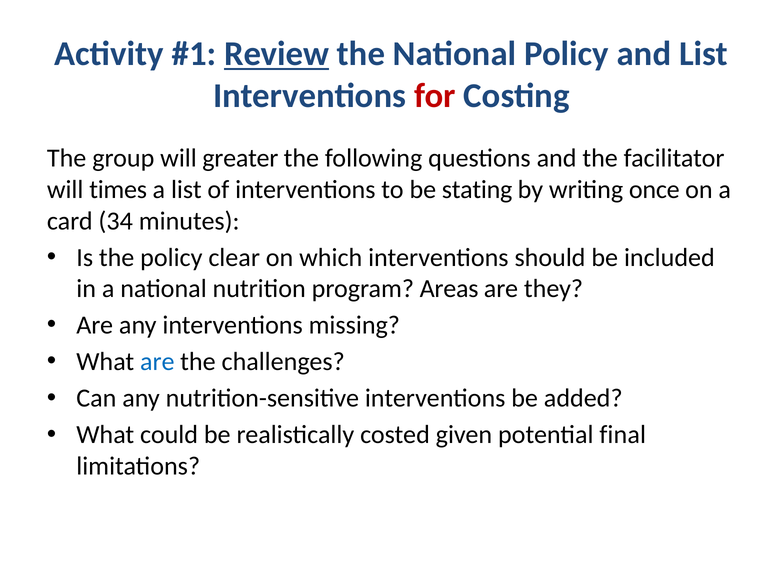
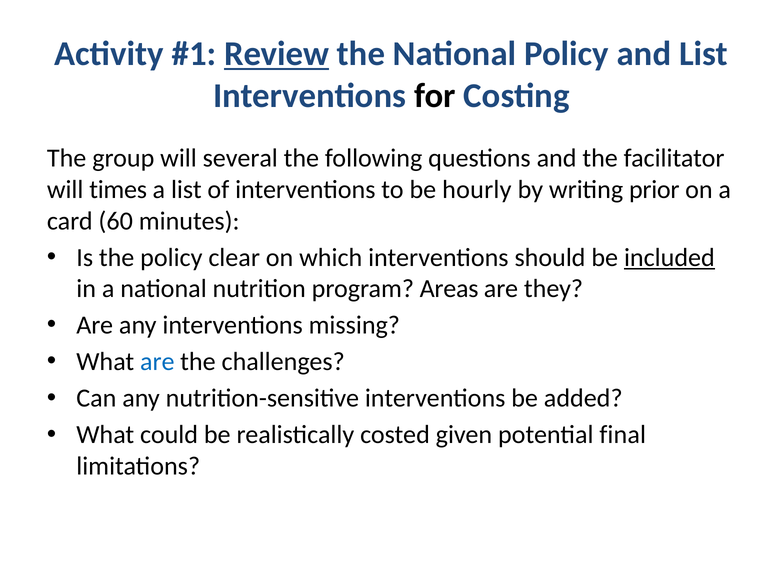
for colour: red -> black
greater: greater -> several
stating: stating -> hourly
once: once -> prior
34: 34 -> 60
included underline: none -> present
